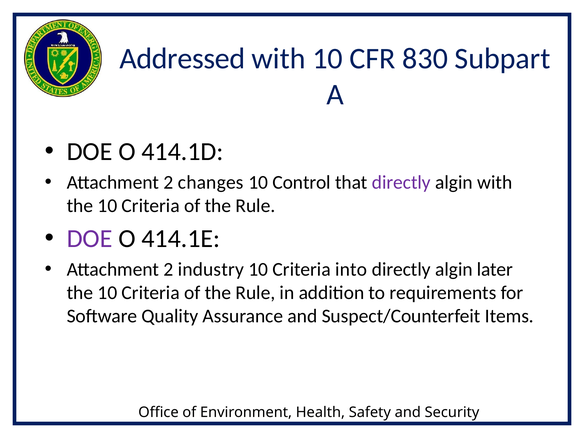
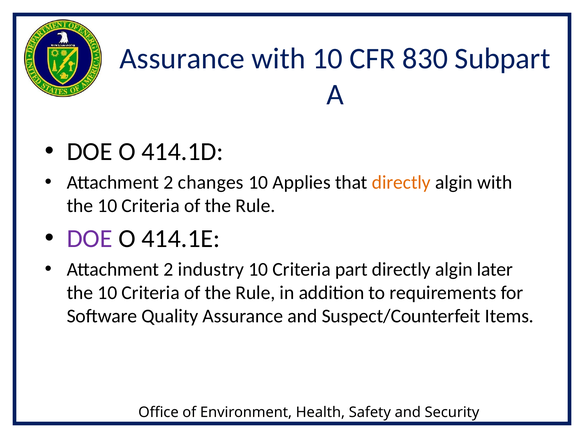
Addressed at (182, 59): Addressed -> Assurance
Control: Control -> Applies
directly at (401, 182) colour: purple -> orange
into: into -> part
